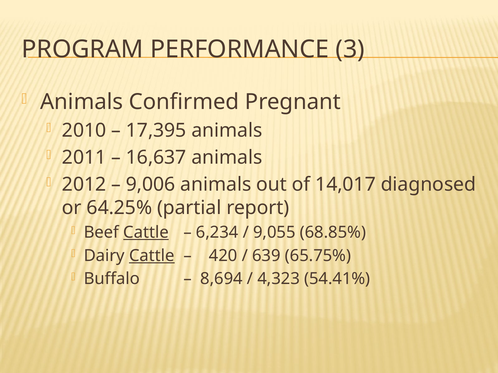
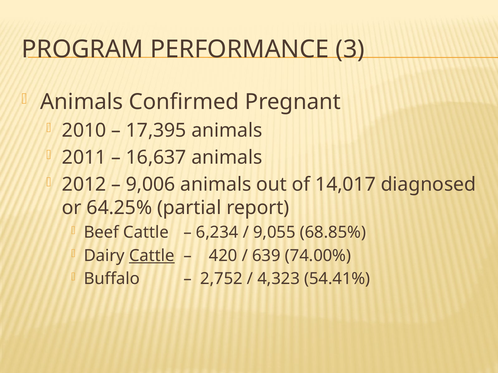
Cattle at (146, 233) underline: present -> none
65.75%: 65.75% -> 74.00%
8,694: 8,694 -> 2,752
